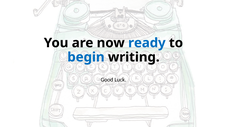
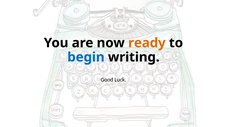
ready colour: blue -> orange
